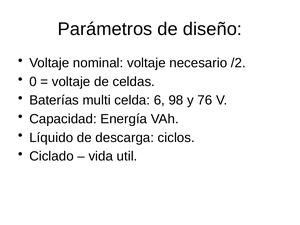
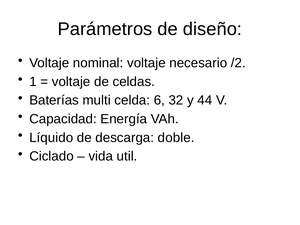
0: 0 -> 1
98: 98 -> 32
76: 76 -> 44
ciclos: ciclos -> doble
